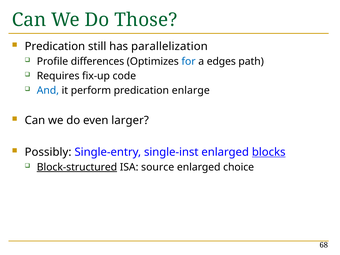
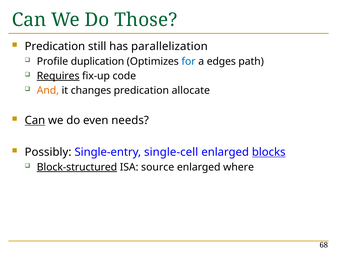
differences: differences -> duplication
Requires underline: none -> present
And colour: blue -> orange
perform: perform -> changes
enlarge: enlarge -> allocate
Can at (35, 120) underline: none -> present
larger: larger -> needs
single-inst: single-inst -> single-cell
choice: choice -> where
